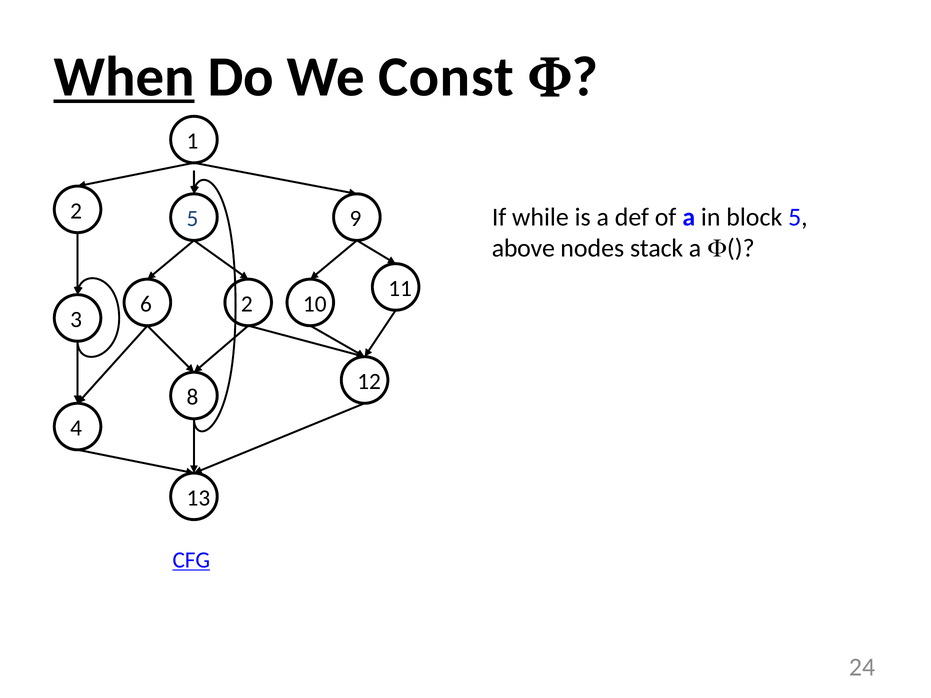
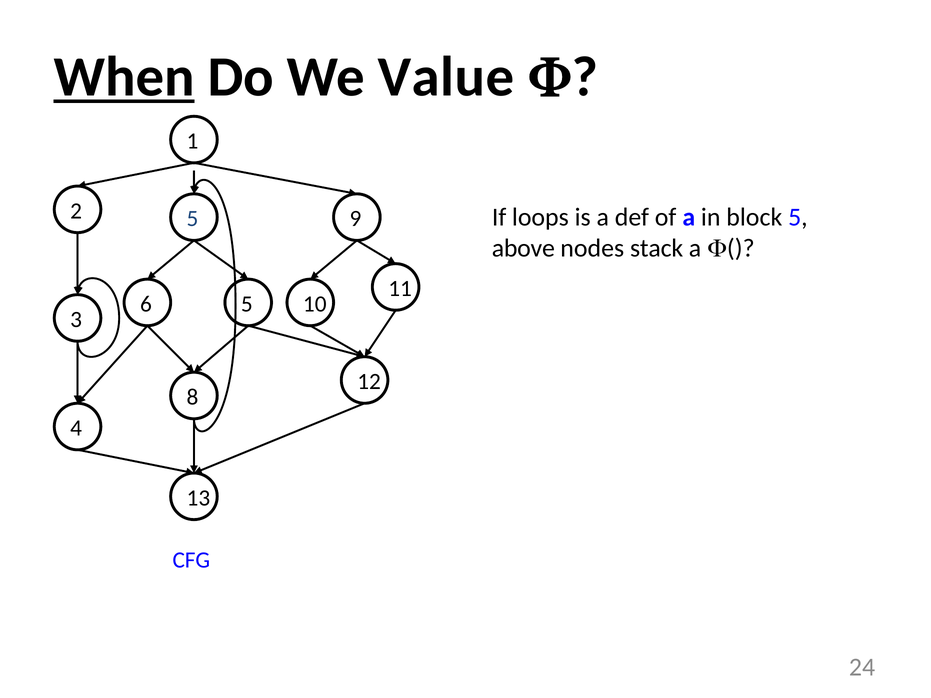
Const: Const -> Value
while: while -> loops
6 2: 2 -> 5
CFG underline: present -> none
